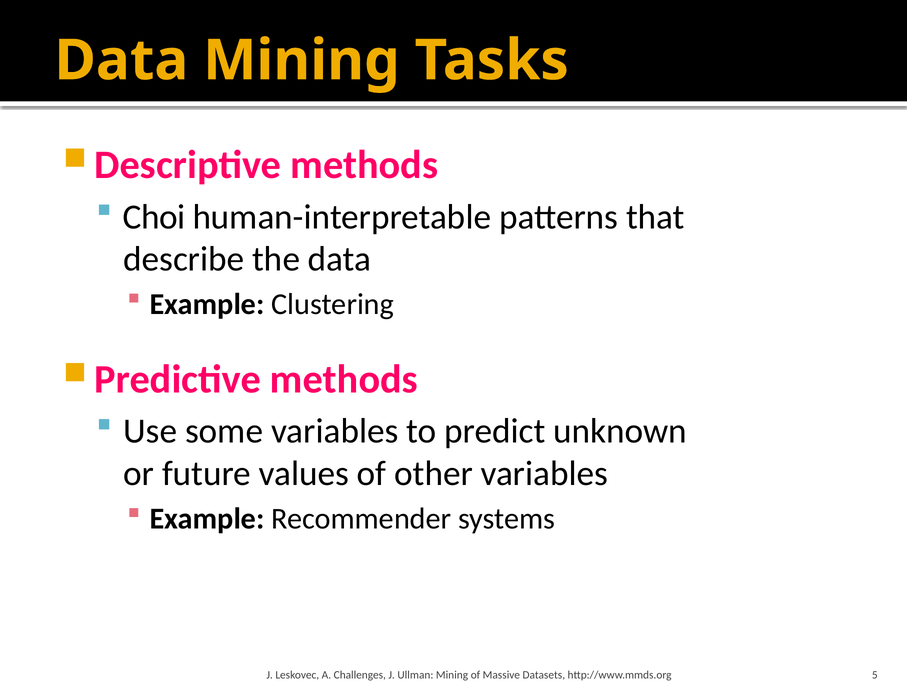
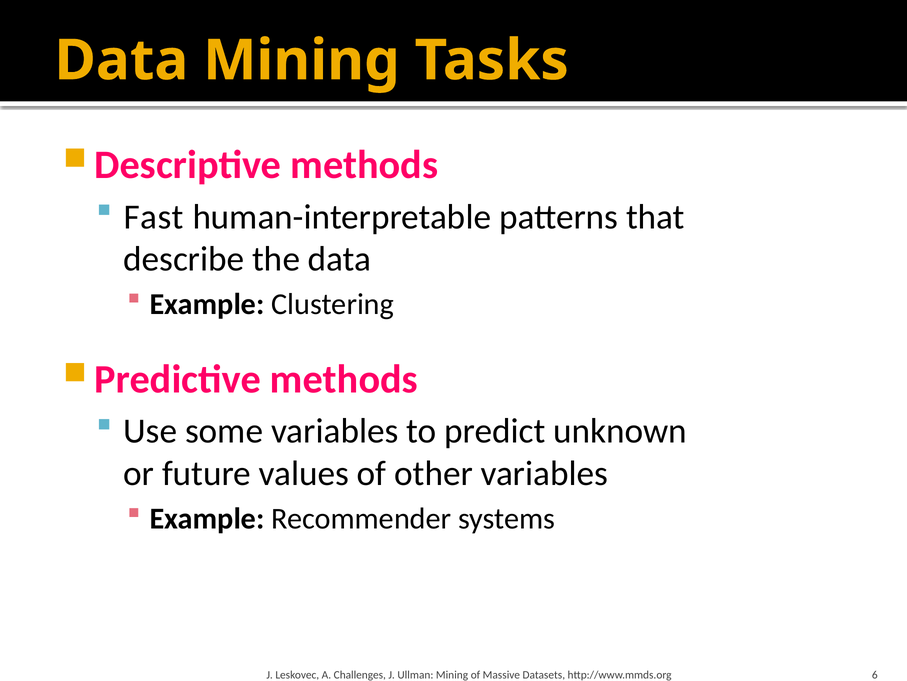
Choi: Choi -> Fast
5: 5 -> 6
